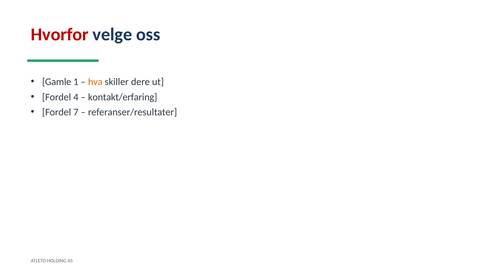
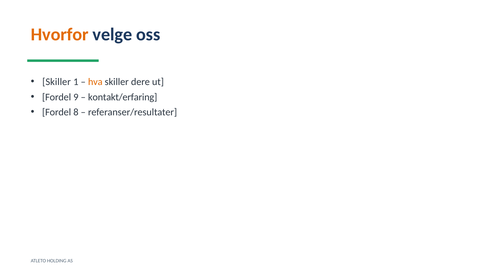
Hvorfor colour: red -> orange
Gamle at (57, 82): Gamle -> Skiller
4: 4 -> 9
7: 7 -> 8
